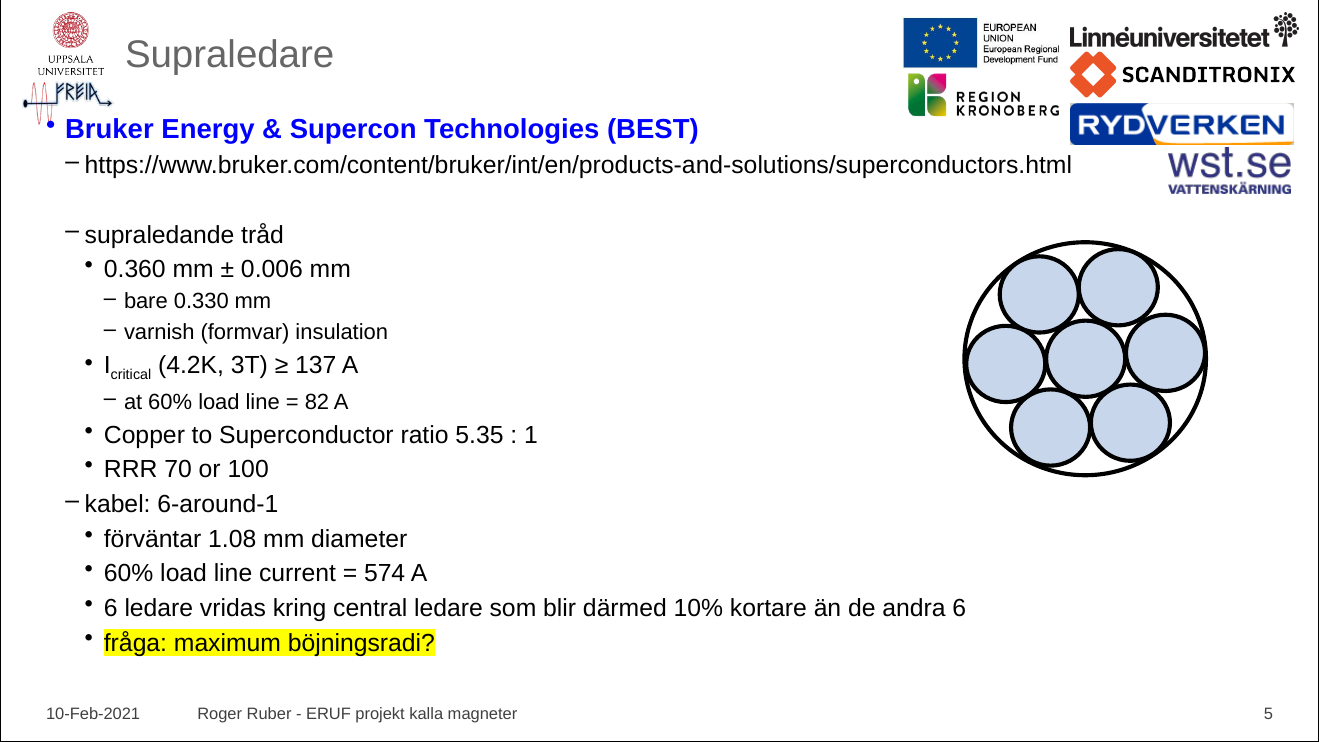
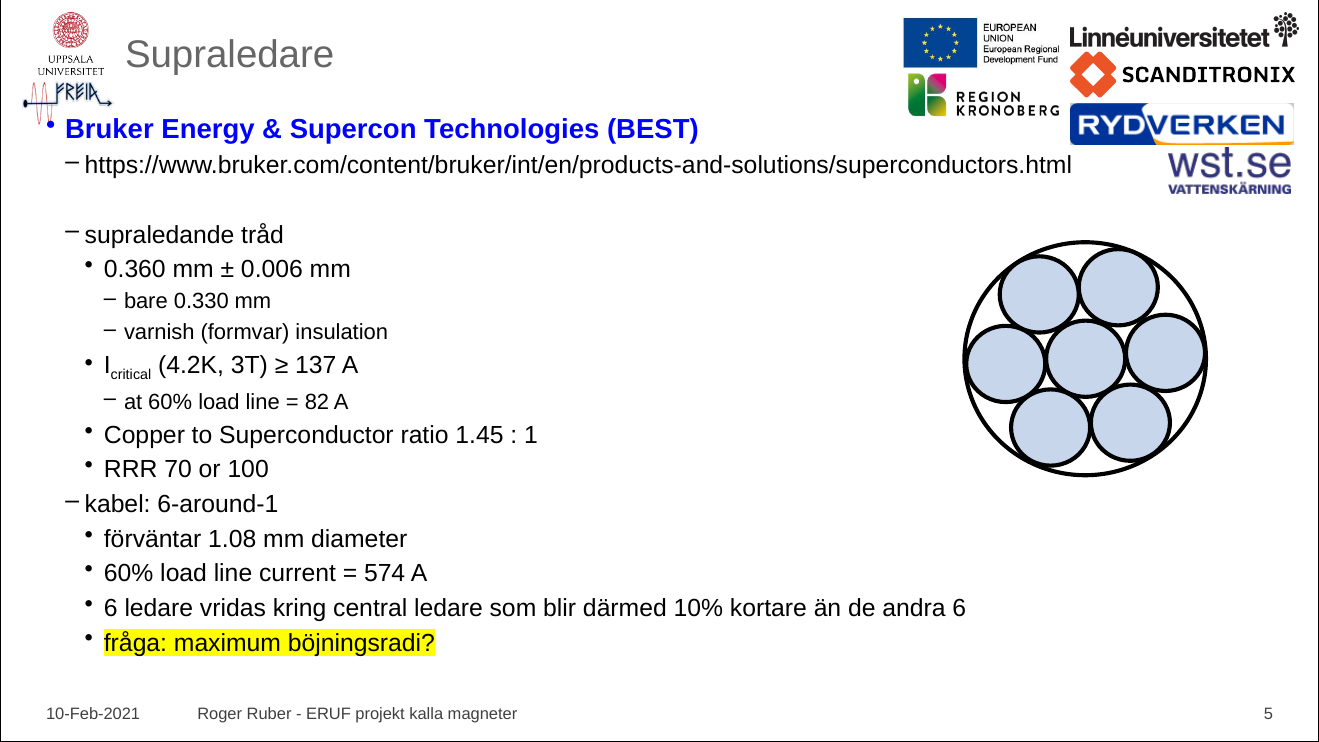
5.35: 5.35 -> 1.45
